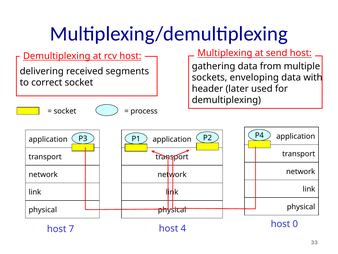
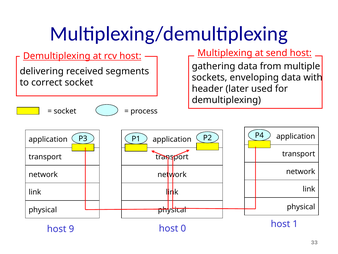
7: 7 -> 9
4: 4 -> 0
0: 0 -> 1
